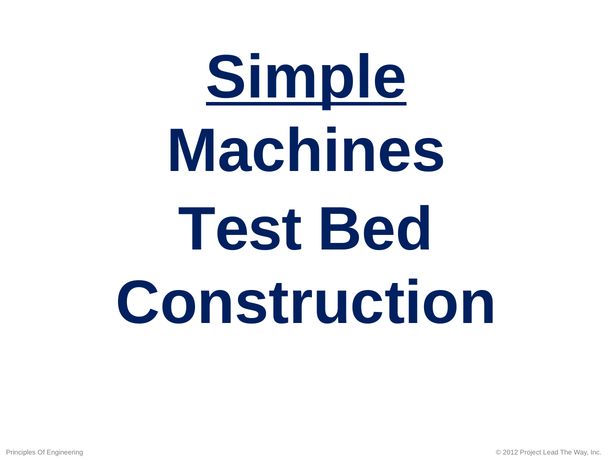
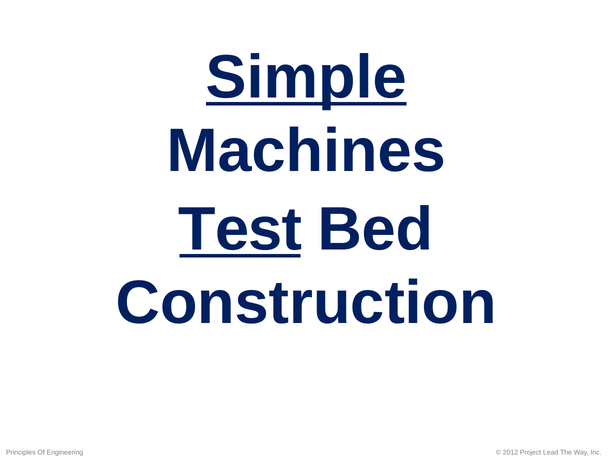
Test underline: none -> present
